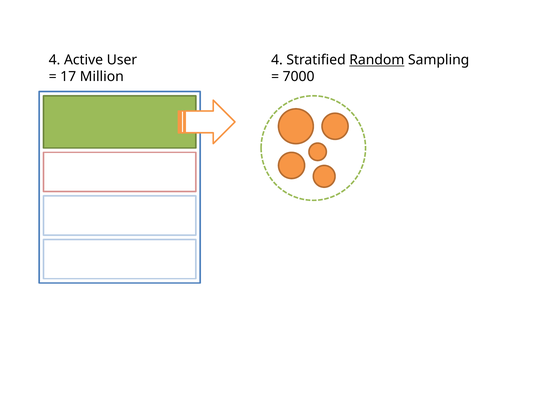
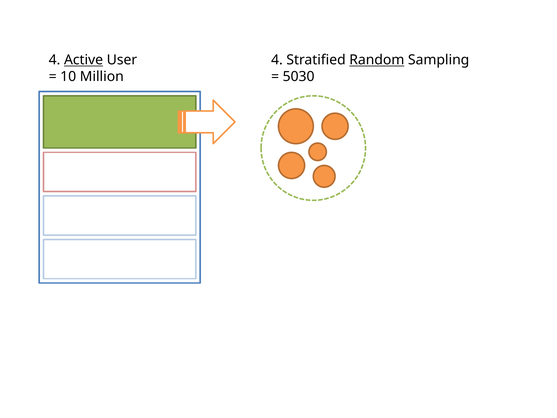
Active underline: none -> present
17: 17 -> 10
7000: 7000 -> 5030
